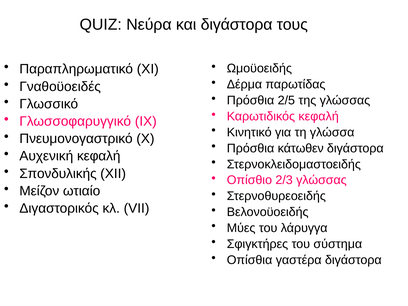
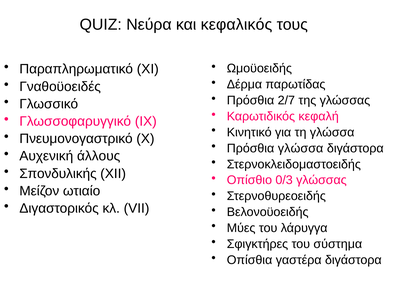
και διγάστορα: διγάστορα -> κεφαλικός
2/5: 2/5 -> 2/7
Πρόσθια κάτωθεν: κάτωθεν -> γλώσσα
Αυχενική κεφαλή: κεφαλή -> άλλους
2/3: 2/3 -> 0/3
